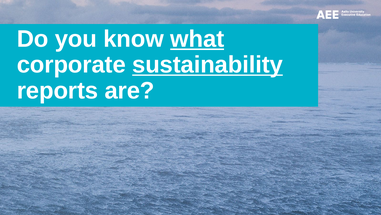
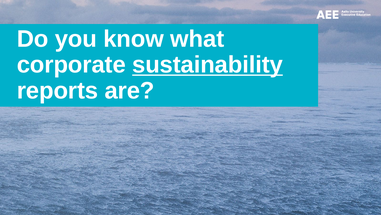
what underline: present -> none
